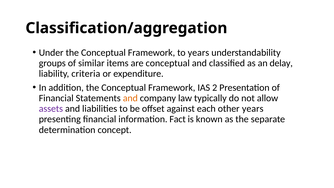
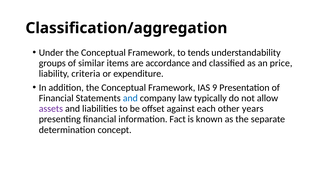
to years: years -> tends
are conceptual: conceptual -> accordance
delay: delay -> price
2: 2 -> 9
and at (130, 98) colour: orange -> blue
